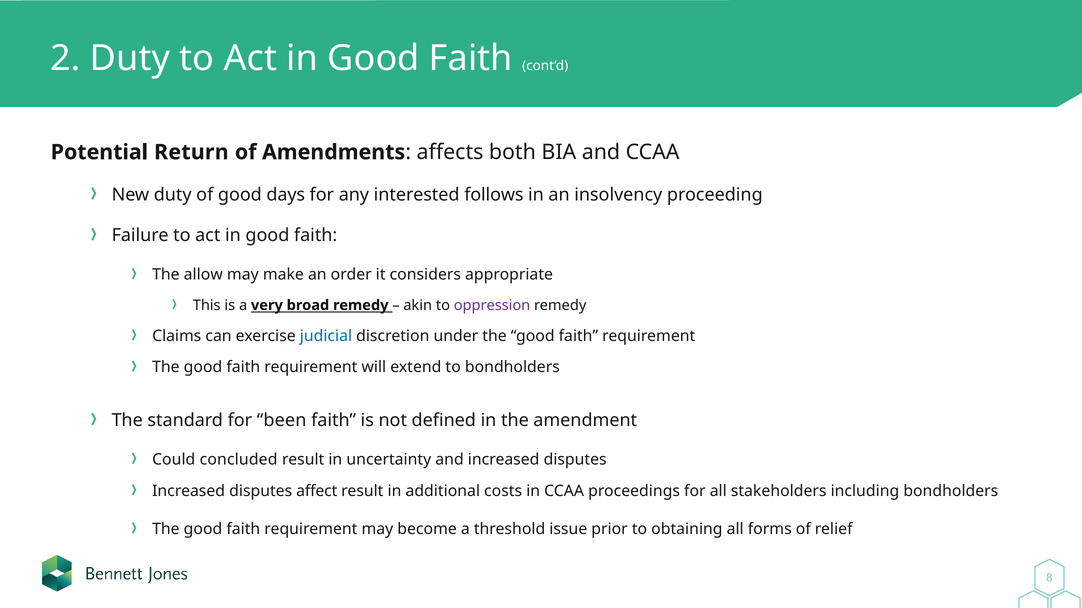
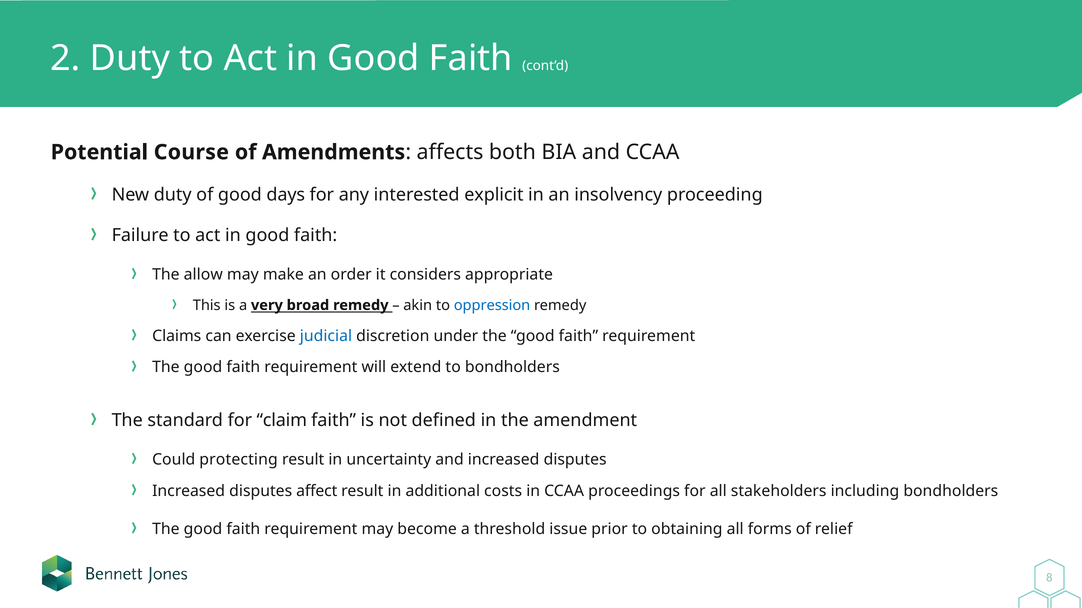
Return: Return -> Course
follows: follows -> explicit
oppression colour: purple -> blue
been: been -> claim
concluded: concluded -> protecting
